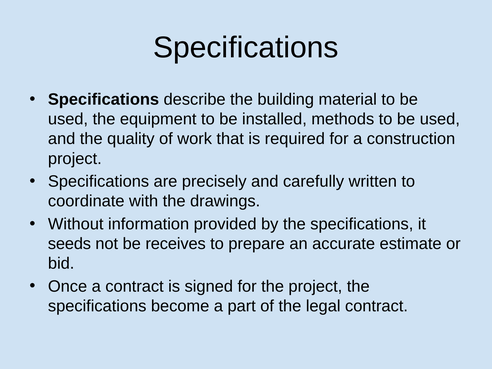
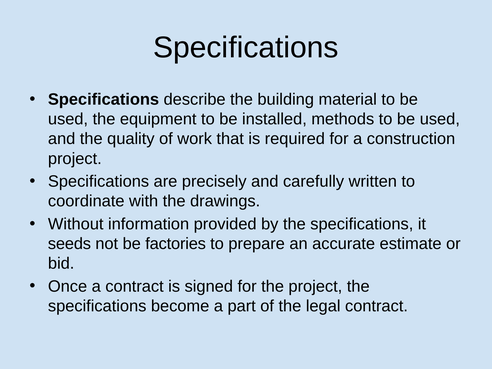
receives: receives -> factories
